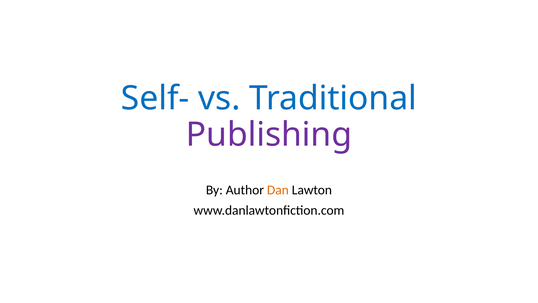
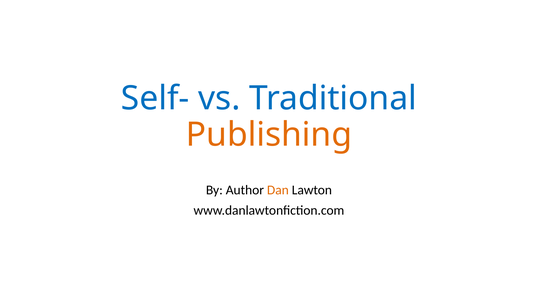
Publishing colour: purple -> orange
